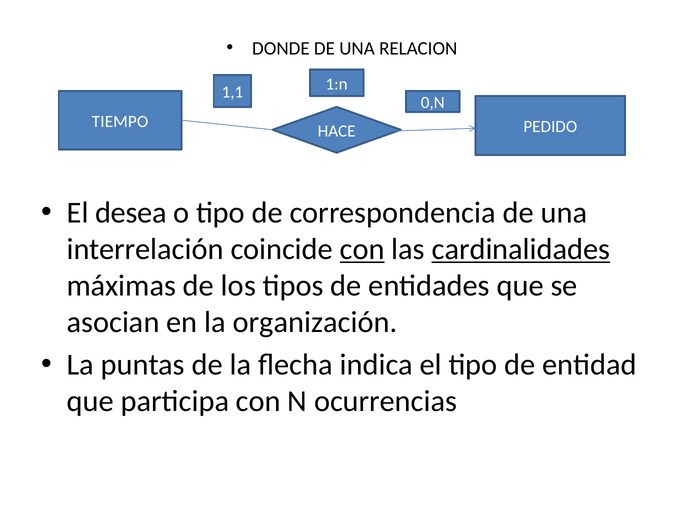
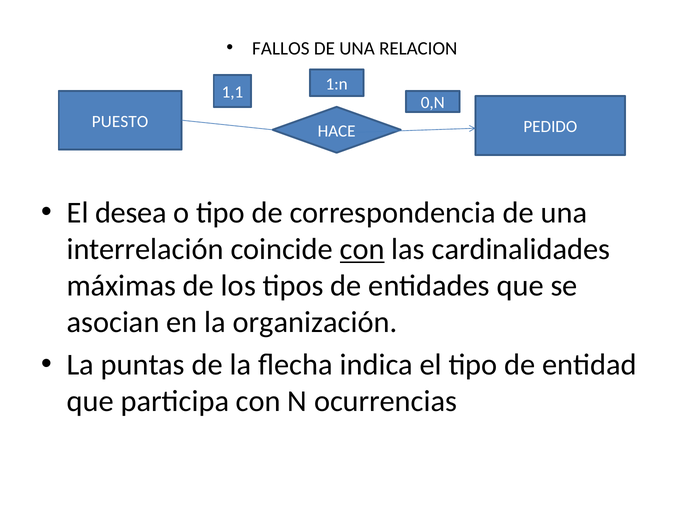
DONDE: DONDE -> FALLOS
TIEMPO: TIEMPO -> PUESTO
cardinalidades underline: present -> none
